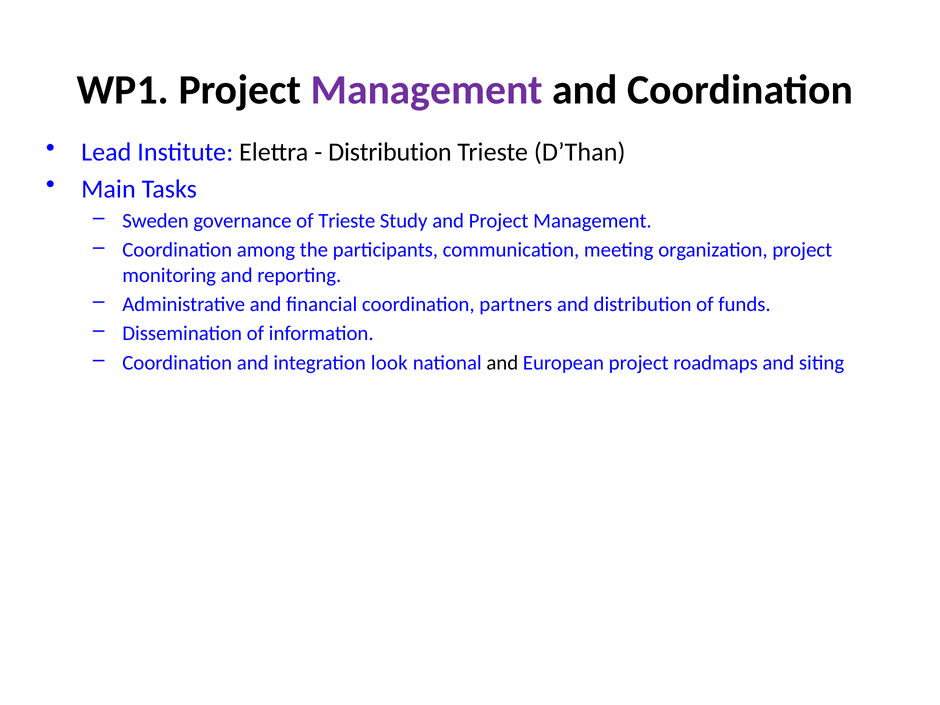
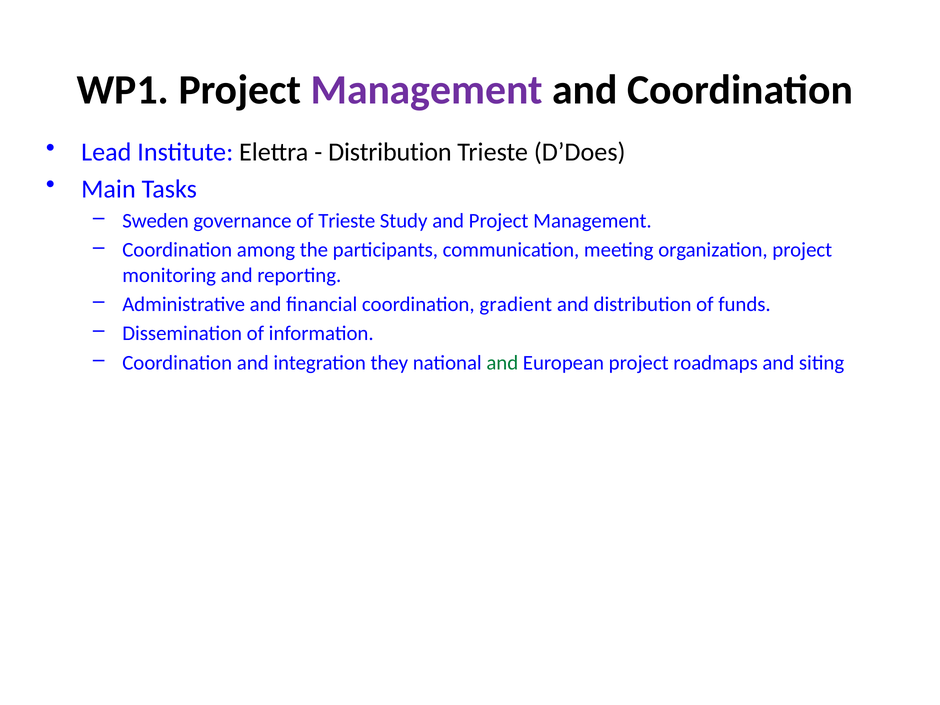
D’Than: D’Than -> D’Does
partners: partners -> gradient
look: look -> they
and at (502, 363) colour: black -> green
